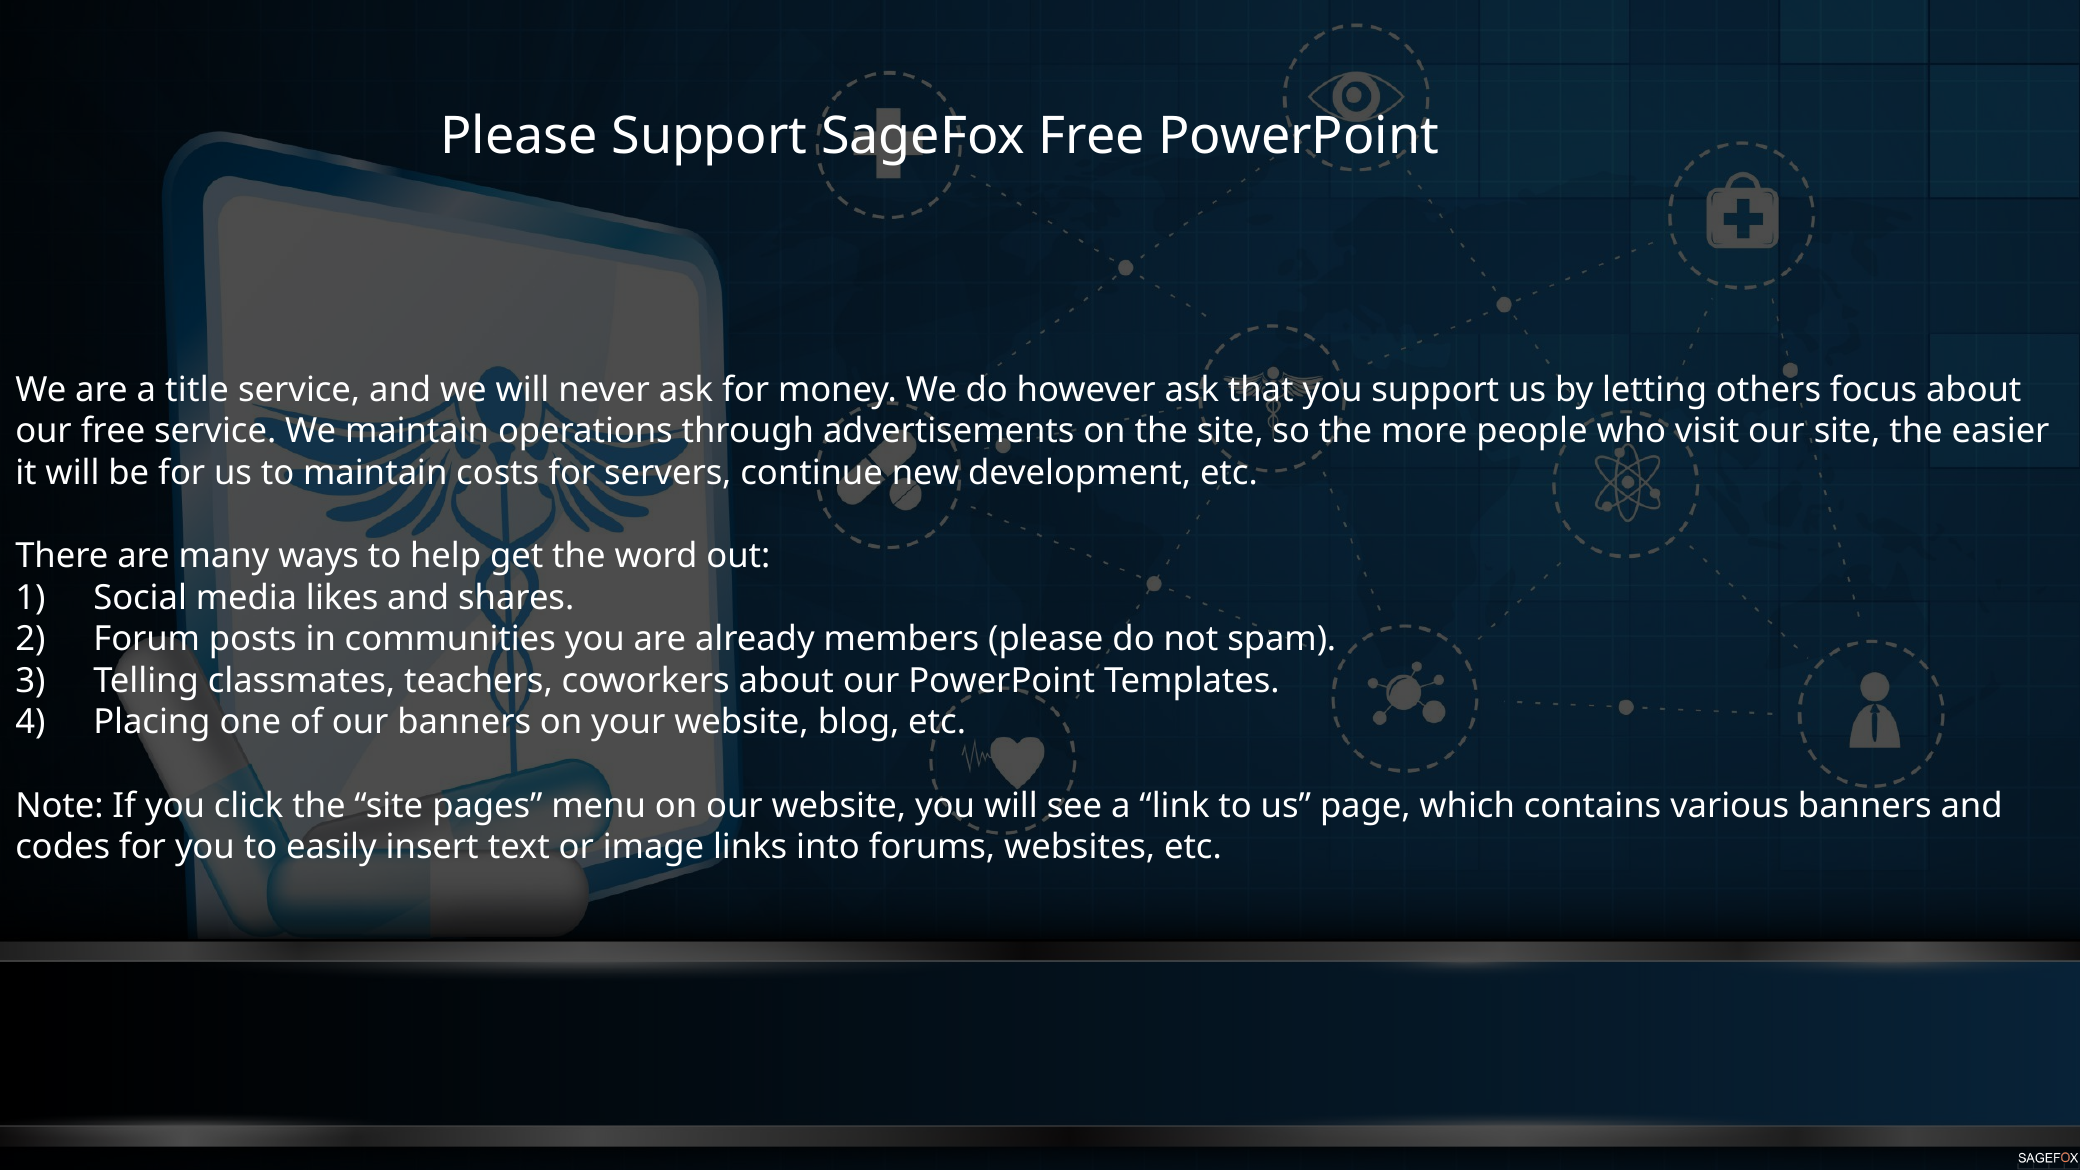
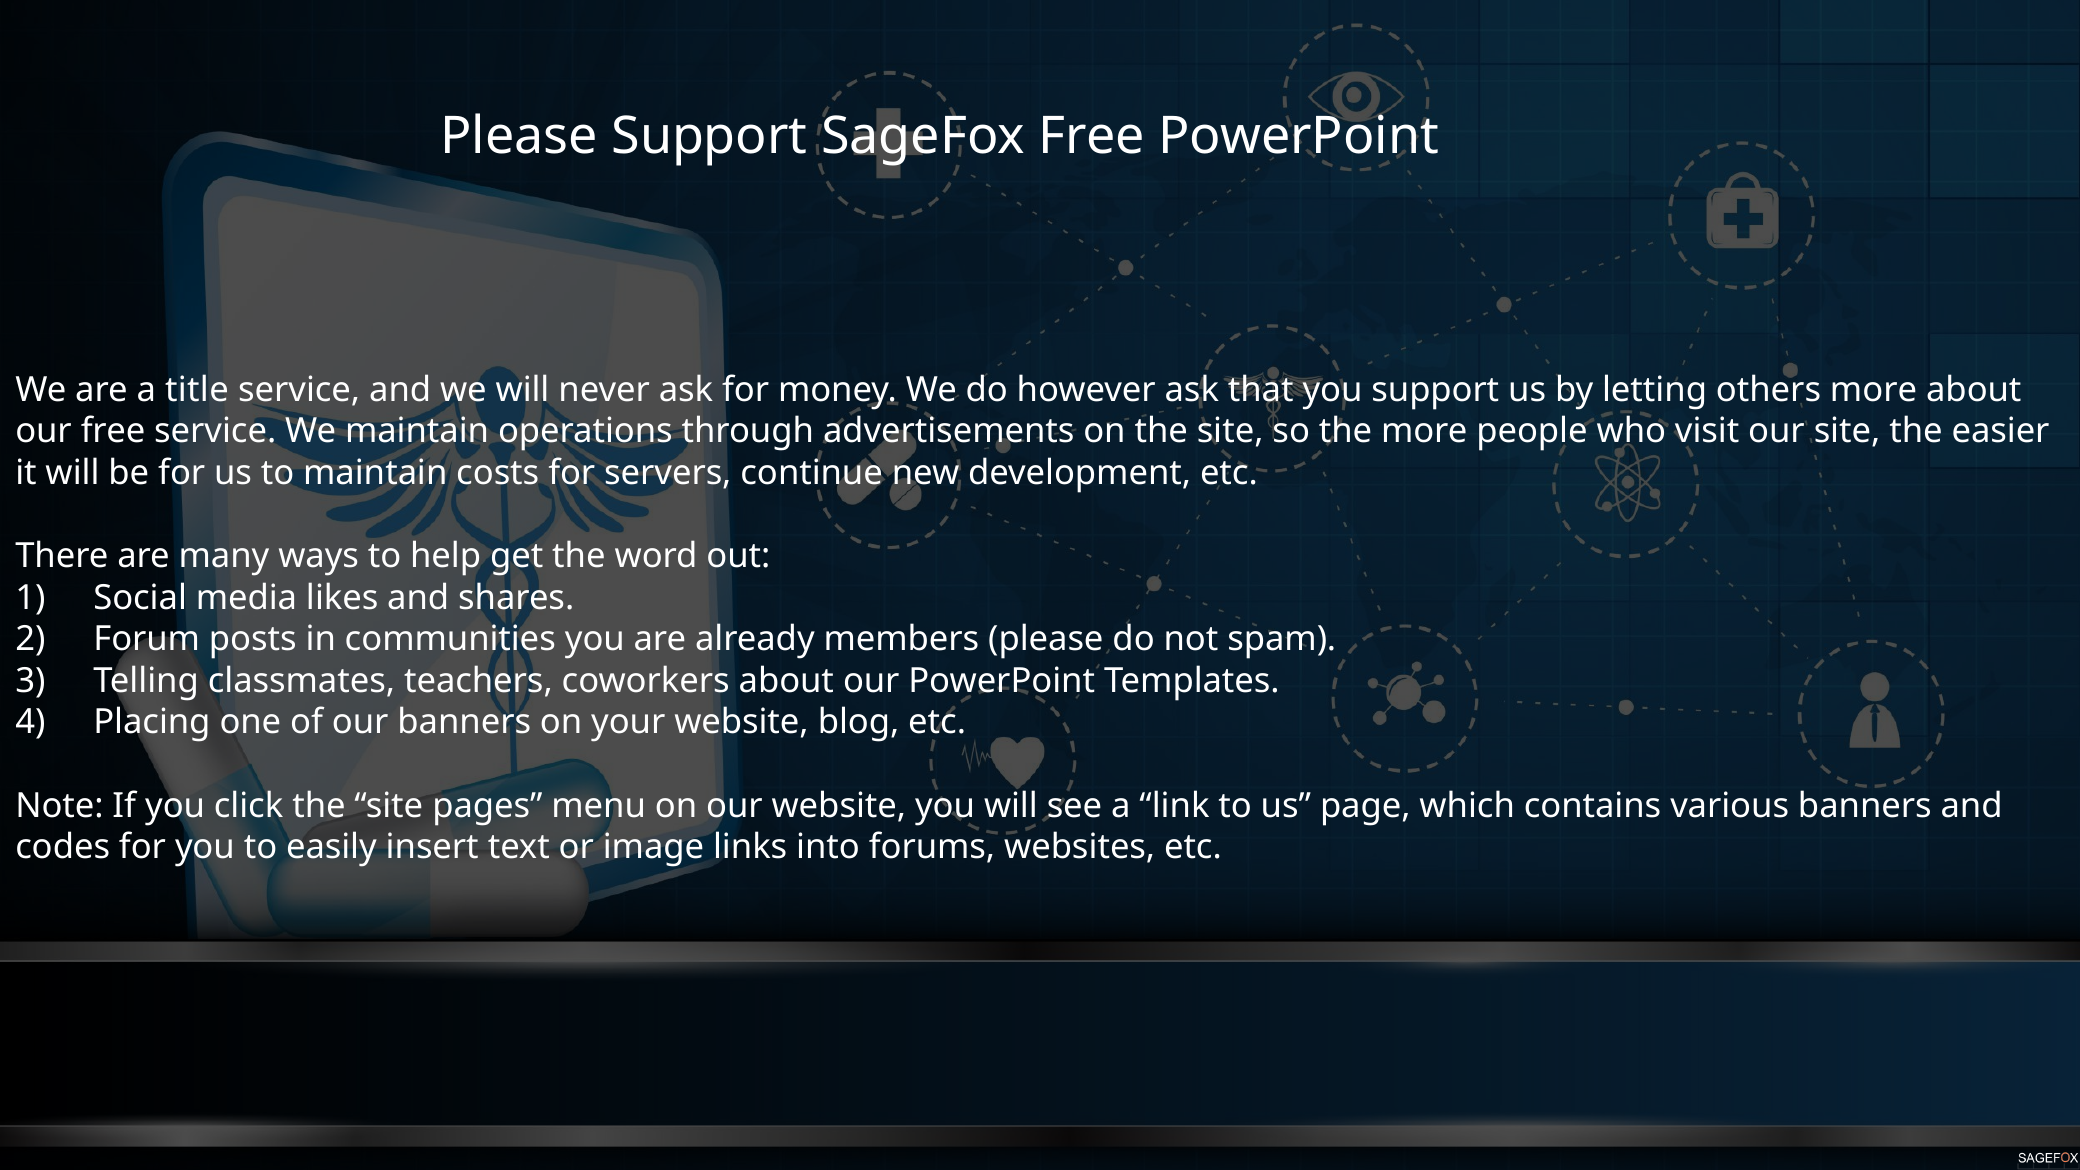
others focus: focus -> more
